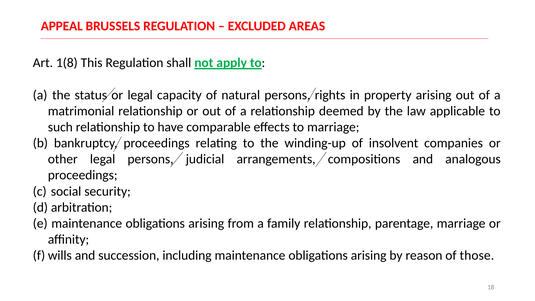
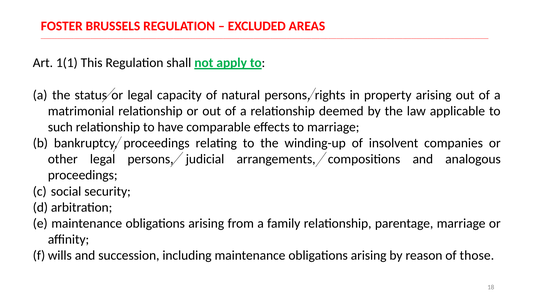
APPEAL: APPEAL -> FOSTER
1(8: 1(8 -> 1(1
